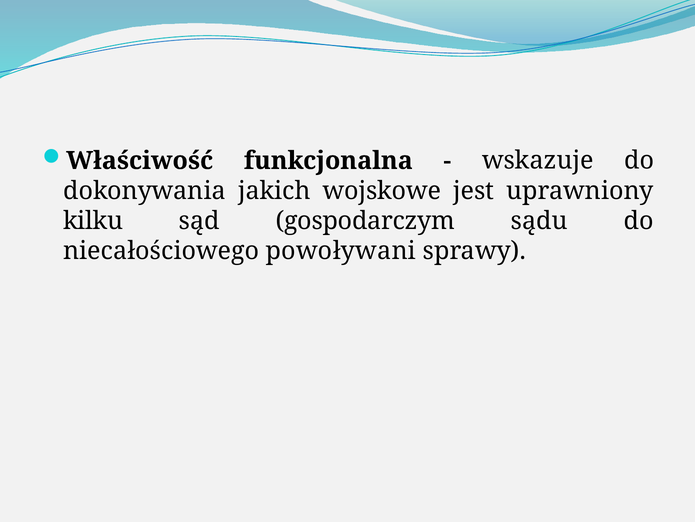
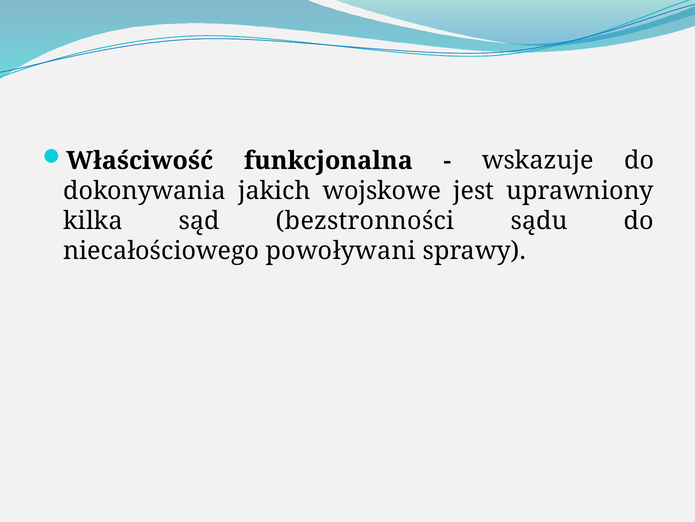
kilku: kilku -> kilka
gospodarczym: gospodarczym -> bezstronności
